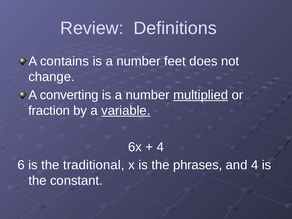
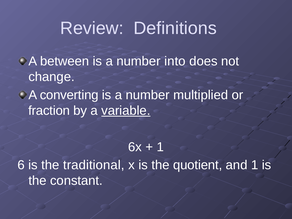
contains: contains -> between
feet: feet -> into
multiplied underline: present -> none
4 at (160, 147): 4 -> 1
phrases: phrases -> quotient
and 4: 4 -> 1
